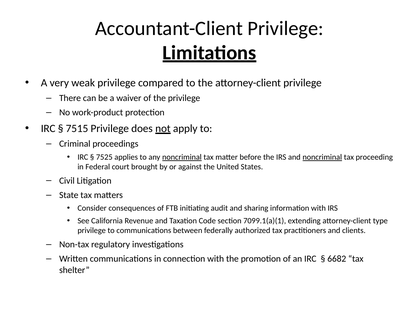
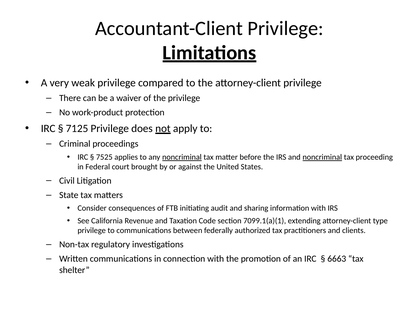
7515: 7515 -> 7125
6682: 6682 -> 6663
